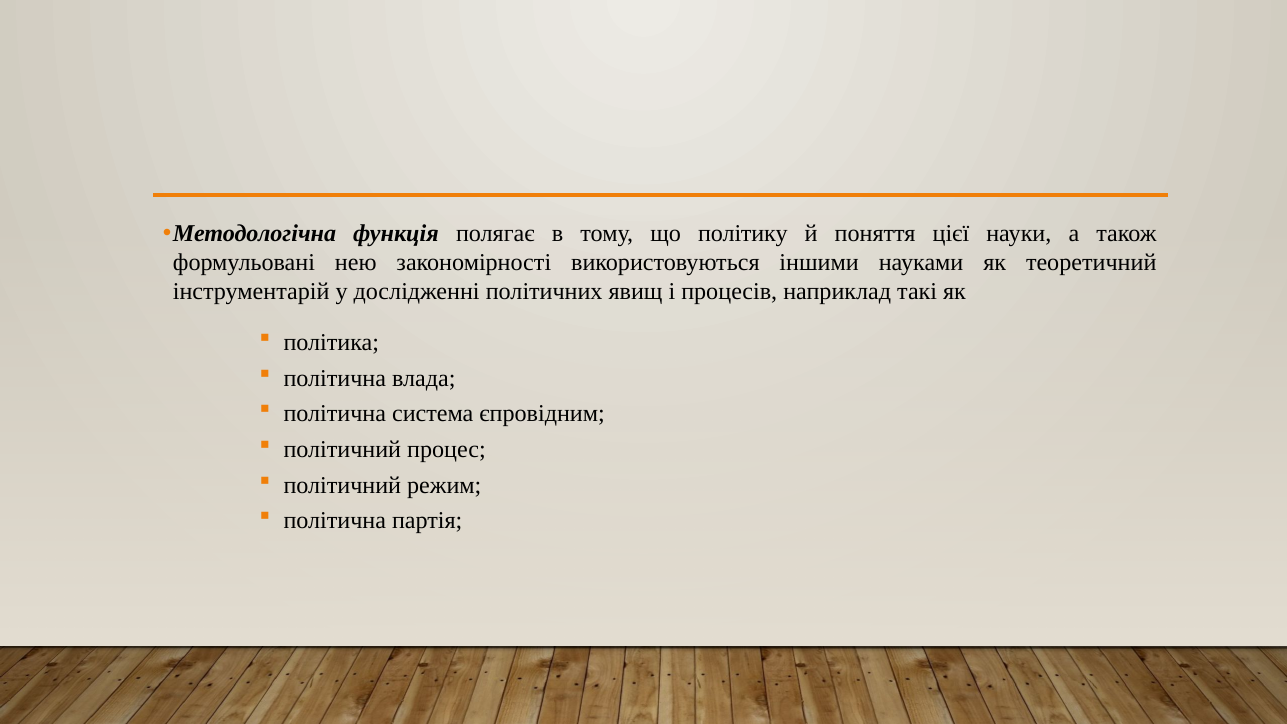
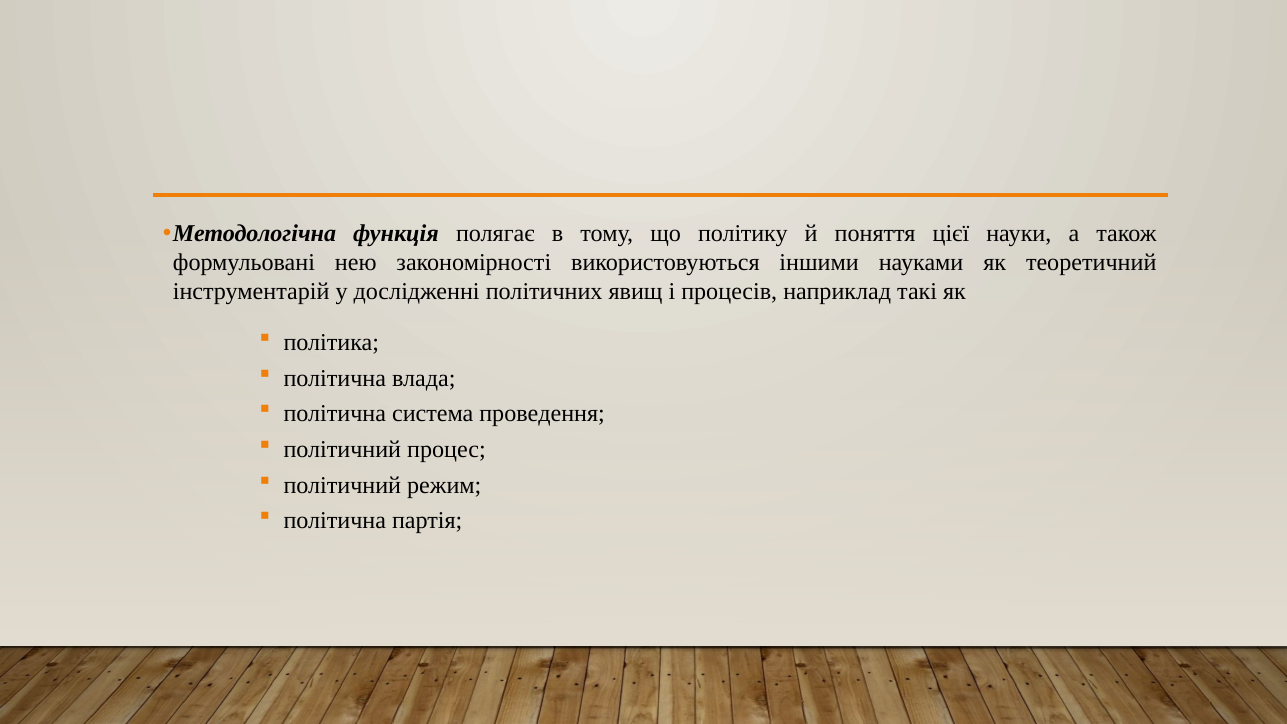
єпровідним: єпровідним -> проведення
